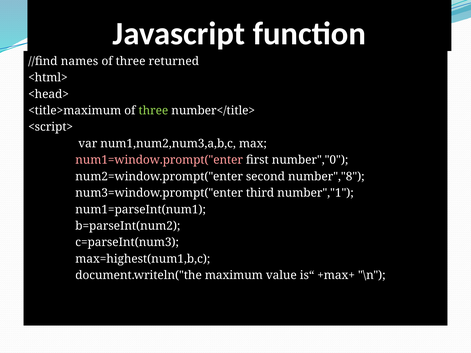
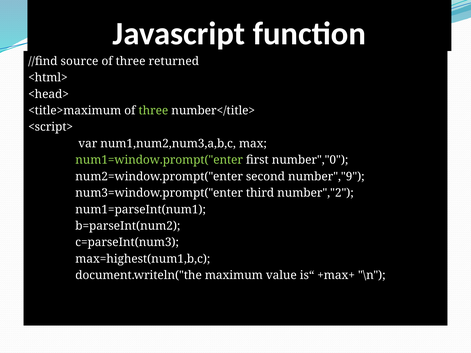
names: names -> source
num1=window.prompt("enter colour: pink -> light green
number","8: number","8 -> number","9
number","1: number","1 -> number","2
